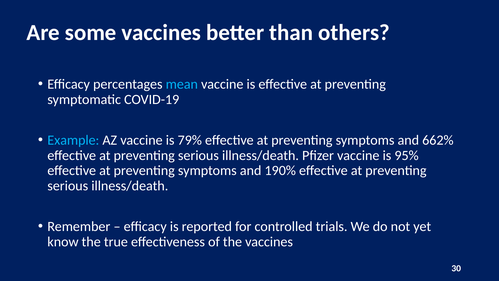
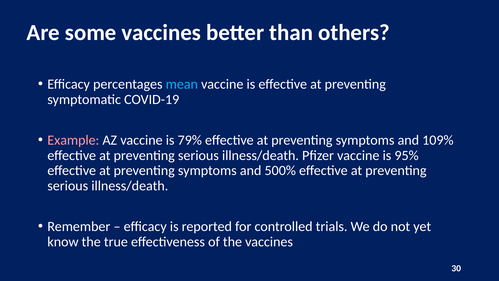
Example colour: light blue -> pink
662%: 662% -> 109%
190%: 190% -> 500%
